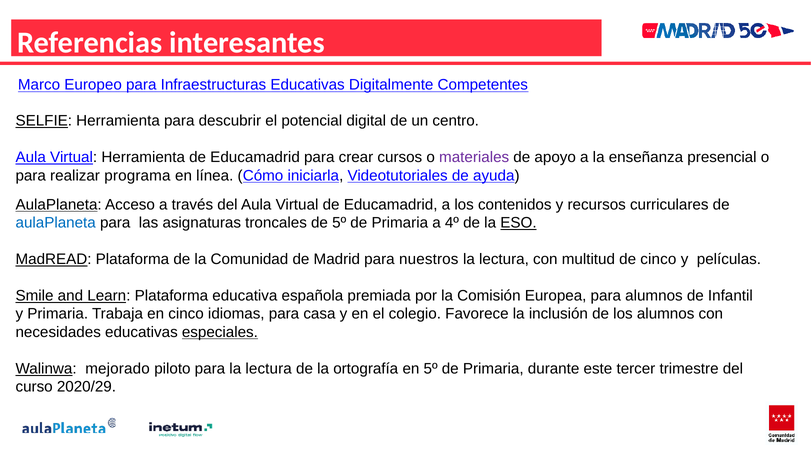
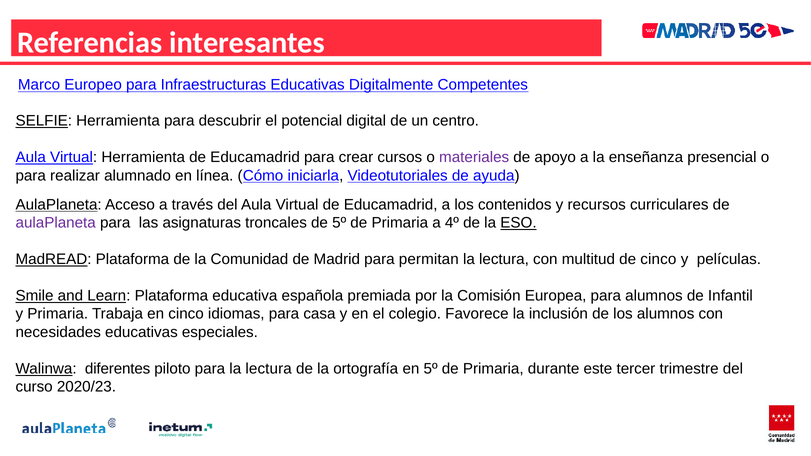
programa: programa -> alumnado
aulaPlaneta at (56, 223) colour: blue -> purple
nuestros: nuestros -> permitan
especiales underline: present -> none
mejorado: mejorado -> diferentes
2020/29: 2020/29 -> 2020/23
